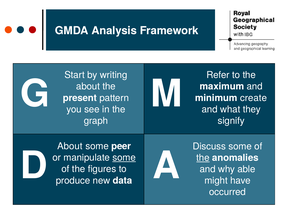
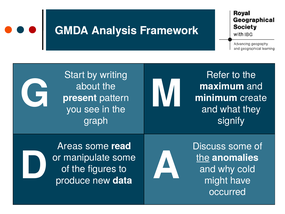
About at (70, 146): About -> Areas
peer: peer -> read
some at (124, 157) underline: present -> none
able: able -> cold
